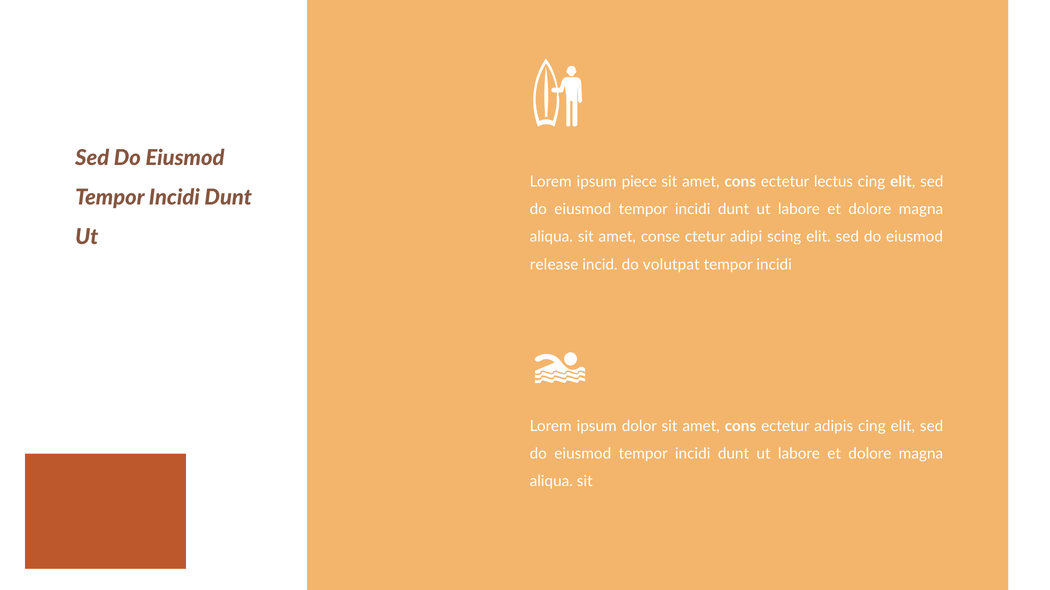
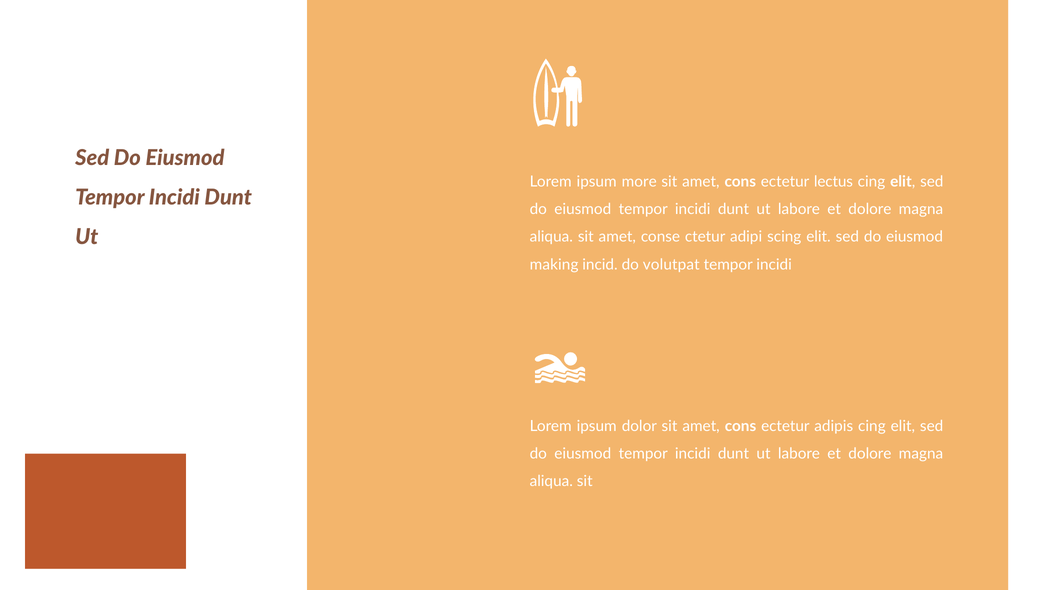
piece: piece -> more
release: release -> making
